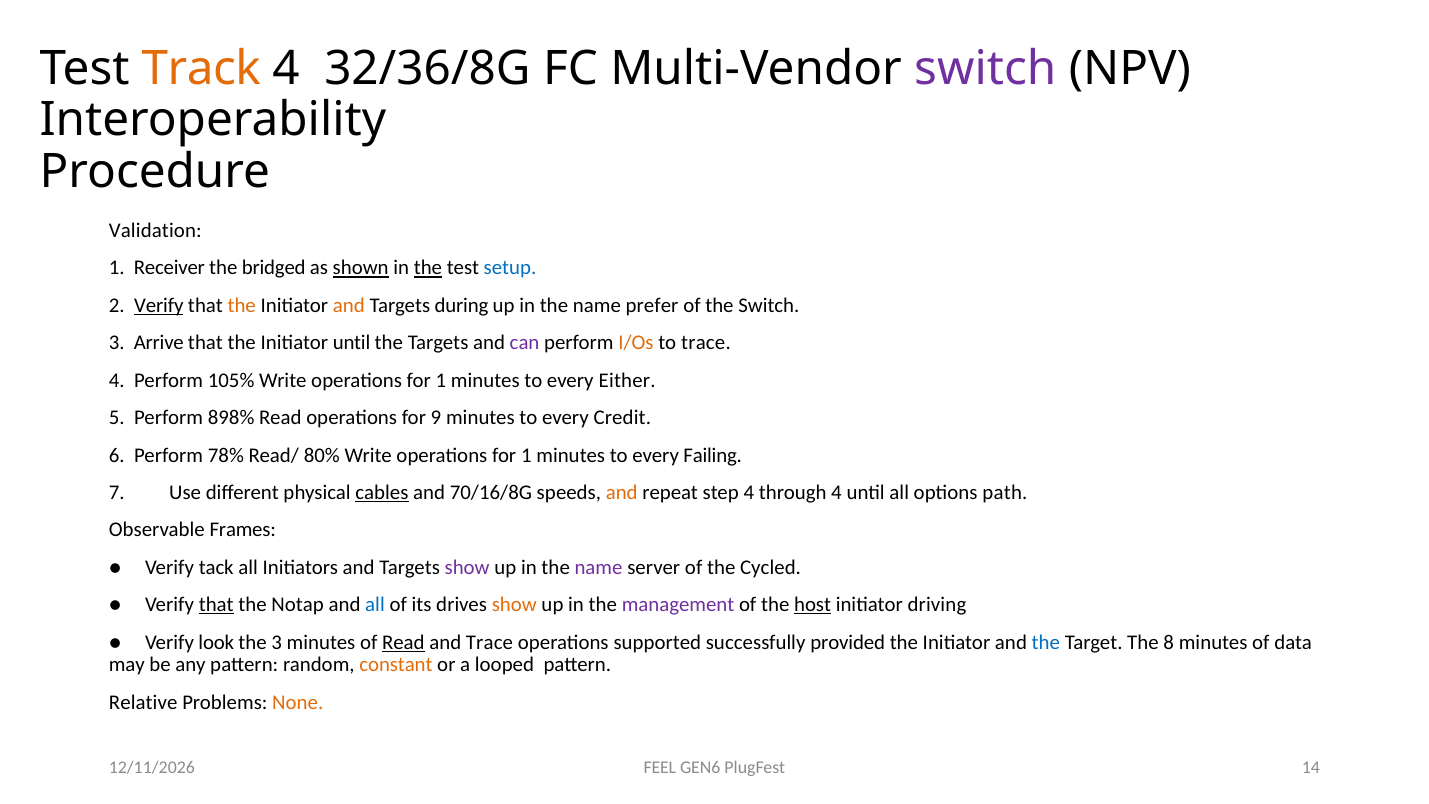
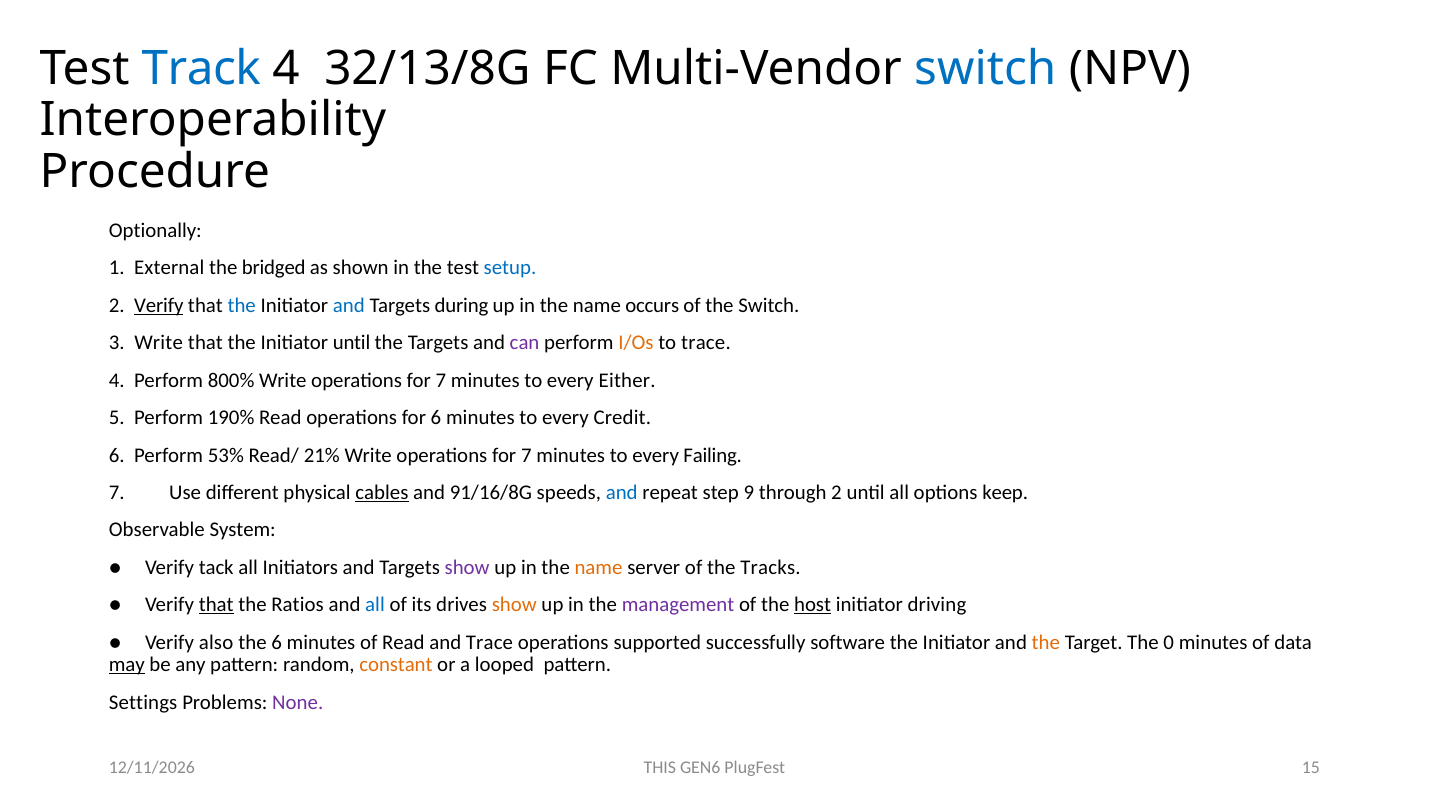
Track colour: orange -> blue
32/36/8G: 32/36/8G -> 32/13/8G
switch at (985, 69) colour: purple -> blue
Validation: Validation -> Optionally
Receiver: Receiver -> External
shown underline: present -> none
the at (428, 268) underline: present -> none
the at (242, 305) colour: orange -> blue
and at (349, 305) colour: orange -> blue
prefer: prefer -> occurs
3 Arrive: Arrive -> Write
105%: 105% -> 800%
1 at (441, 380): 1 -> 7
898%: 898% -> 190%
for 9: 9 -> 6
78%: 78% -> 53%
80%: 80% -> 21%
1 at (526, 455): 1 -> 7
70/16/8G: 70/16/8G -> 91/16/8G
and at (622, 492) colour: orange -> blue
step 4: 4 -> 9
through 4: 4 -> 2
path: path -> keep
Frames: Frames -> System
name at (599, 567) colour: purple -> orange
Cycled: Cycled -> Tracks
Notap: Notap -> Ratios
look: look -> also
the 3: 3 -> 6
Read at (403, 642) underline: present -> none
provided: provided -> software
the at (1046, 642) colour: blue -> orange
8: 8 -> 0
may underline: none -> present
Relative: Relative -> Settings
None colour: orange -> purple
FEEL: FEEL -> THIS
14: 14 -> 15
